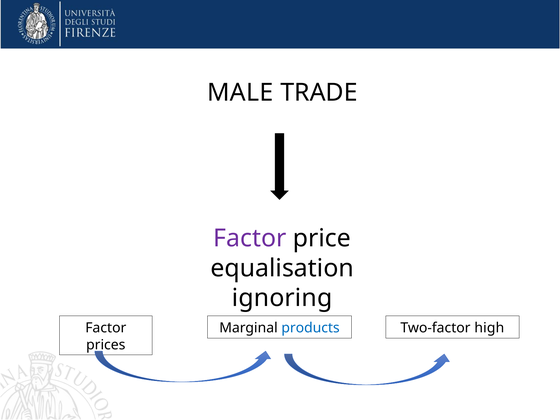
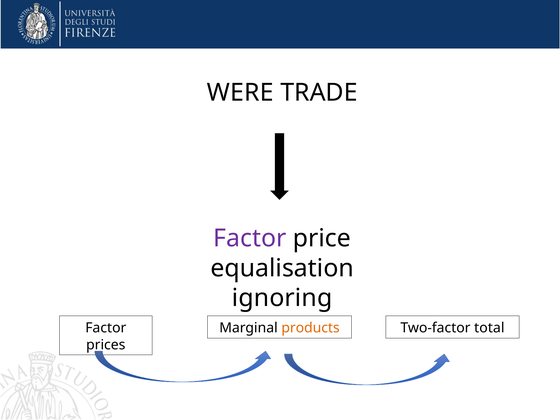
MALE: MALE -> WERE
products colour: blue -> orange
high: high -> total
